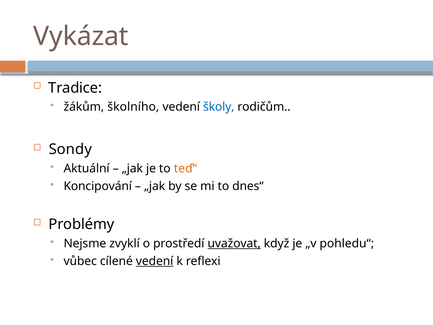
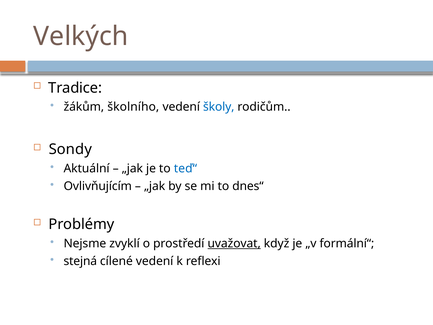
Vykázat: Vykázat -> Velkých
teď“ colour: orange -> blue
Koncipování: Koncipování -> Ovlivňujícím
pohledu“: pohledu“ -> formální“
vůbec: vůbec -> stejná
vedení at (155, 261) underline: present -> none
